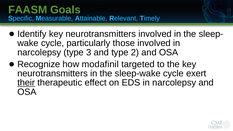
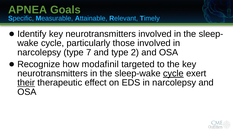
FAASM: FAASM -> APNEA
3: 3 -> 7
cycle at (173, 73) underline: none -> present
